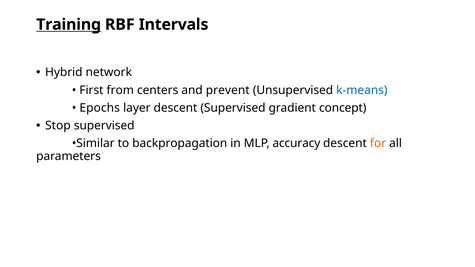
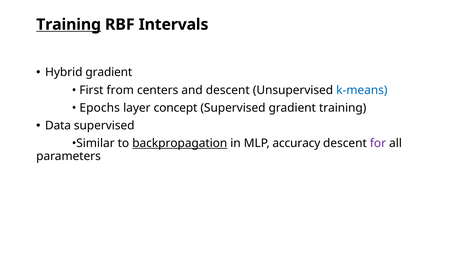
Hybrid network: network -> gradient
and prevent: prevent -> descent
layer descent: descent -> concept
gradient concept: concept -> training
Stop: Stop -> Data
backpropagation underline: none -> present
for colour: orange -> purple
